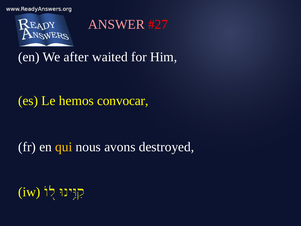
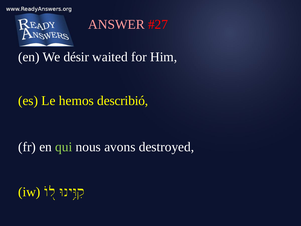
after: after -> désir
convocar: convocar -> describió
qui colour: yellow -> light green
